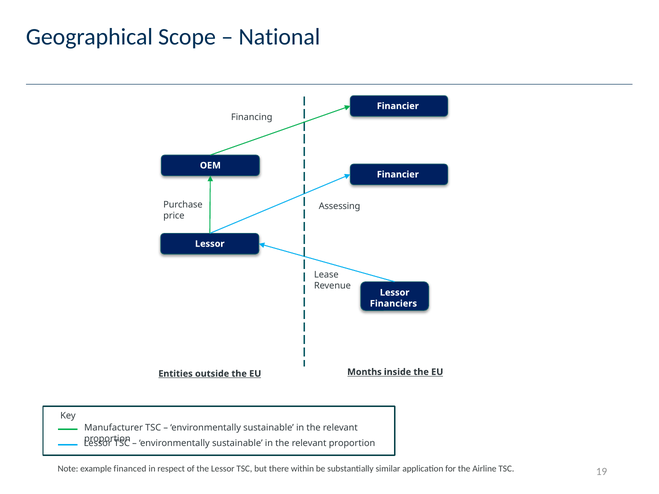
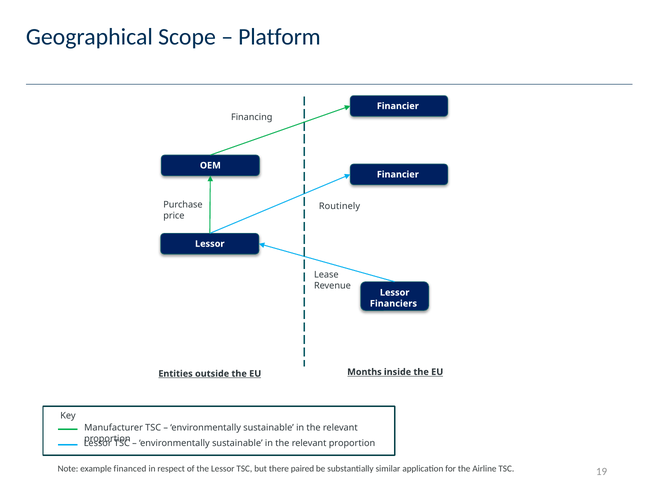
National: National -> Platform
Assessing: Assessing -> Routinely
within: within -> paired
